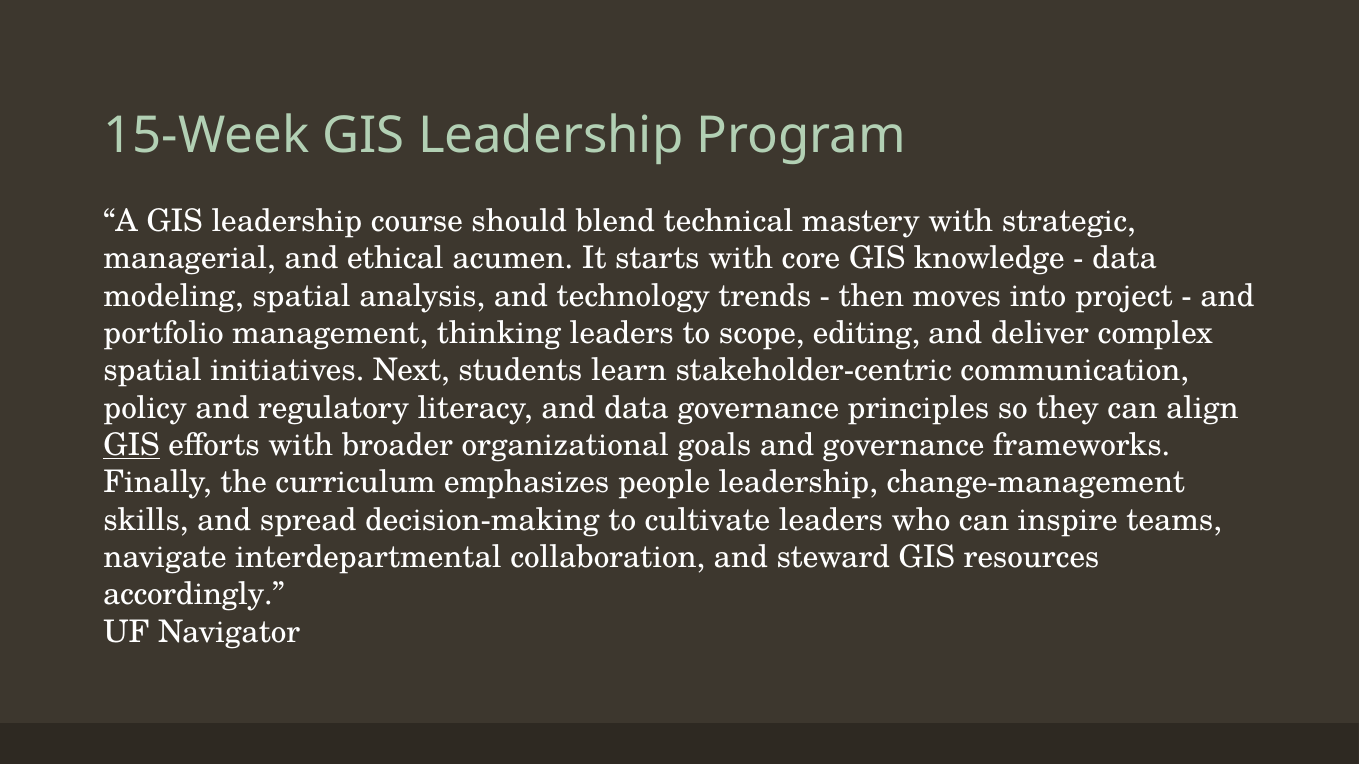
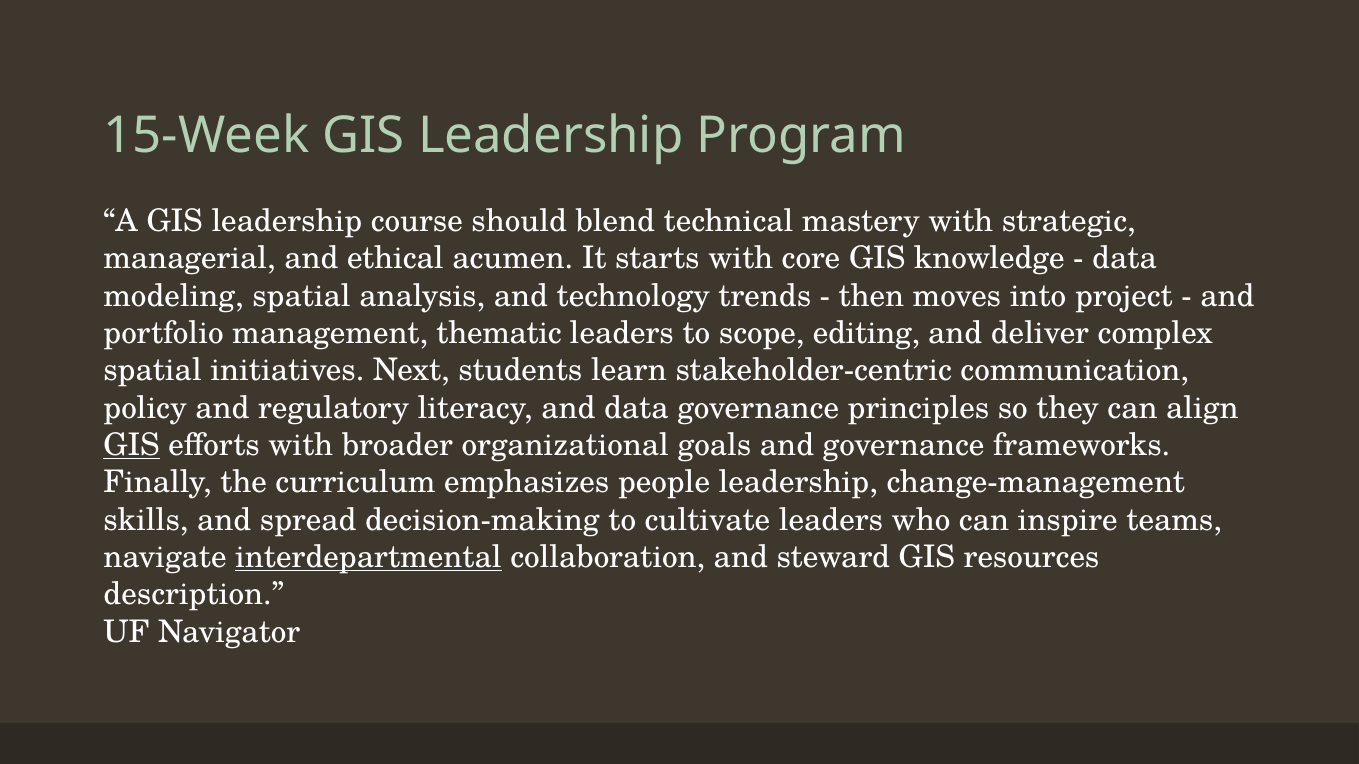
thinking: thinking -> thematic
interdepartmental underline: none -> present
accordingly: accordingly -> description
